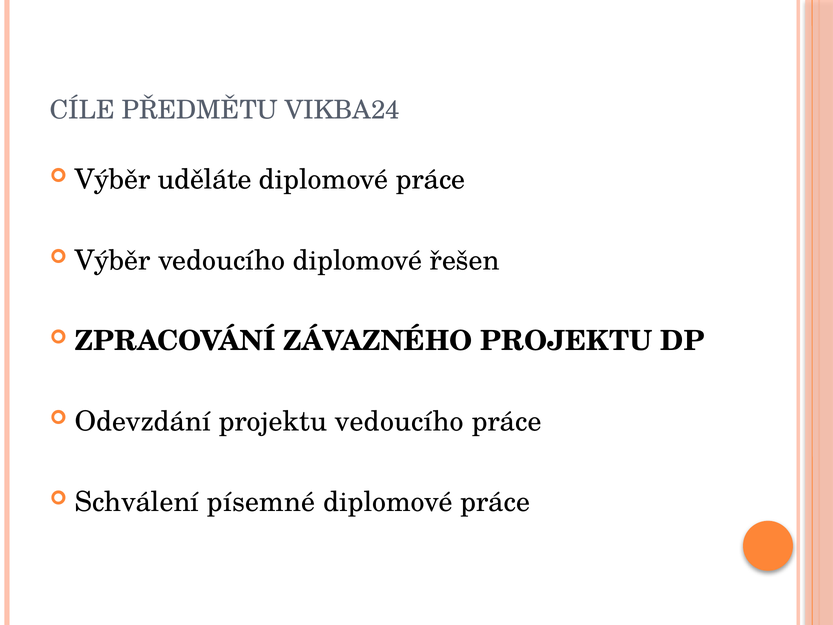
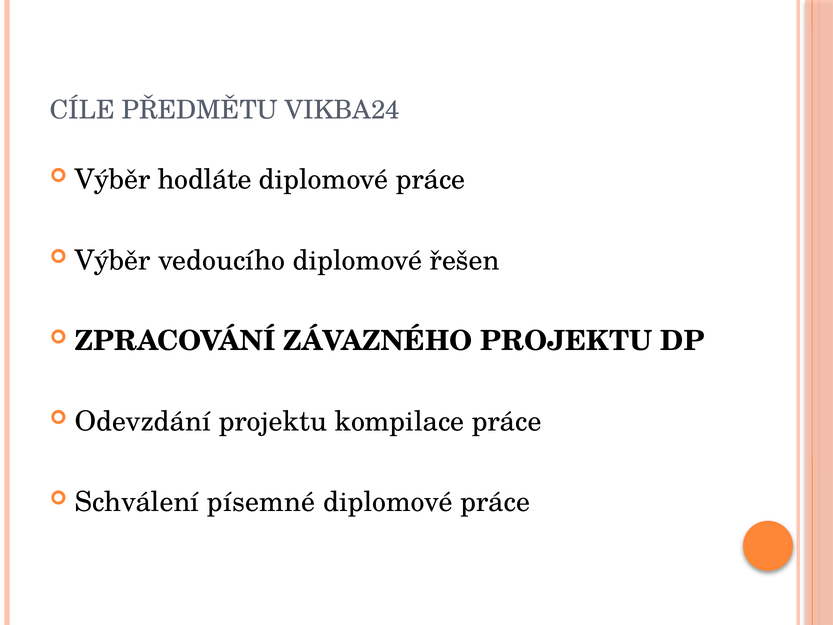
uděláte: uděláte -> hodláte
projektu vedoucího: vedoucího -> kompilace
